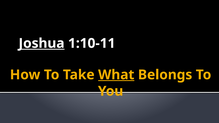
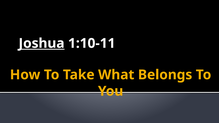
What underline: present -> none
